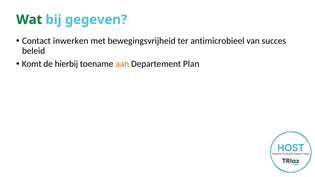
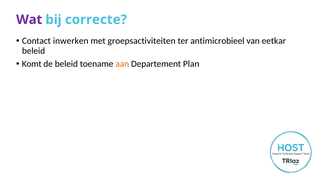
Wat colour: green -> purple
gegeven: gegeven -> correcte
bewegingsvrijheid: bewegingsvrijheid -> groepsactiviteiten
succes: succes -> eetkar
de hierbij: hierbij -> beleid
